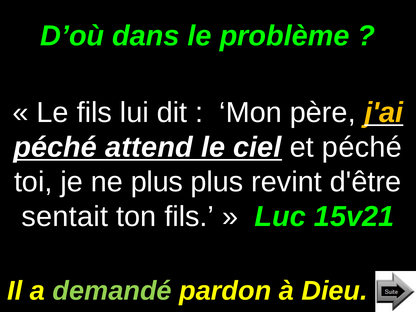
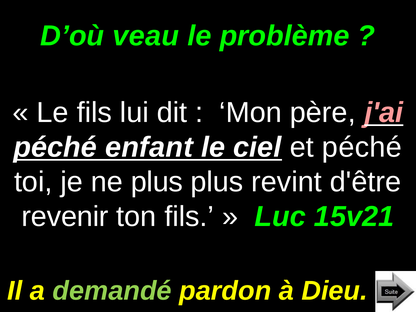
dans: dans -> veau
j'ai colour: yellow -> pink
attend: attend -> enfant
sentait: sentait -> revenir
